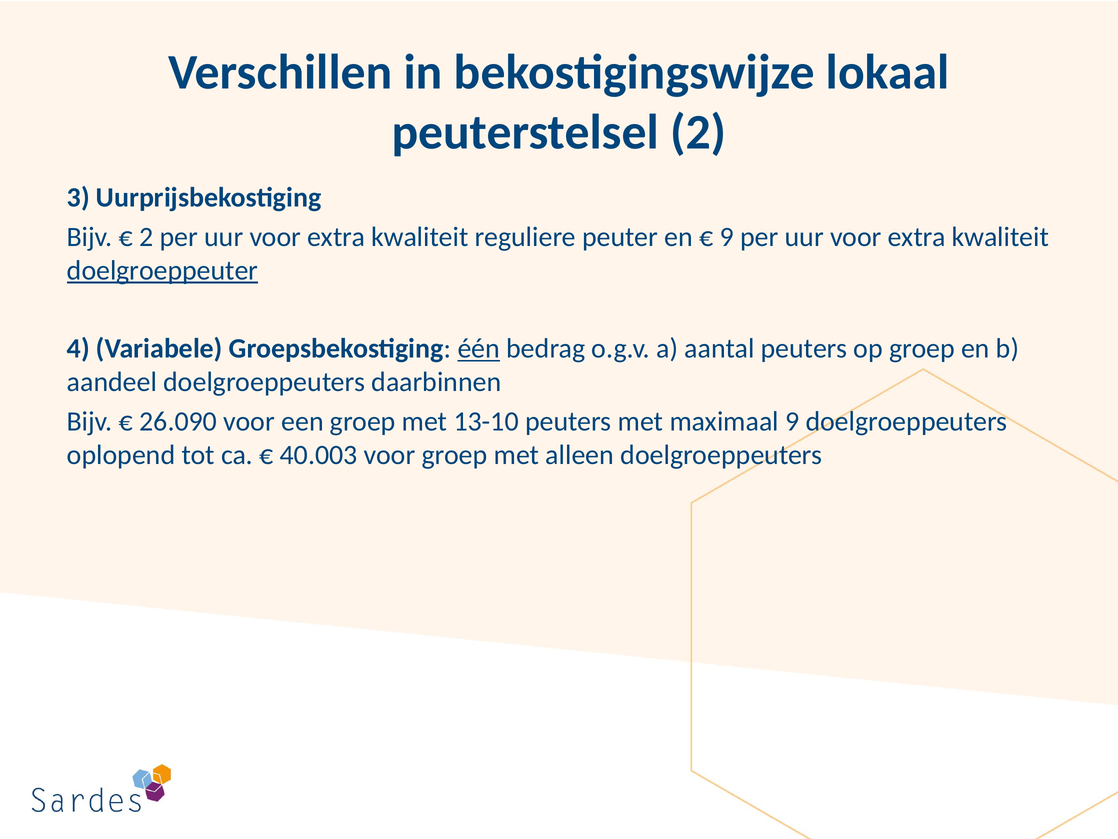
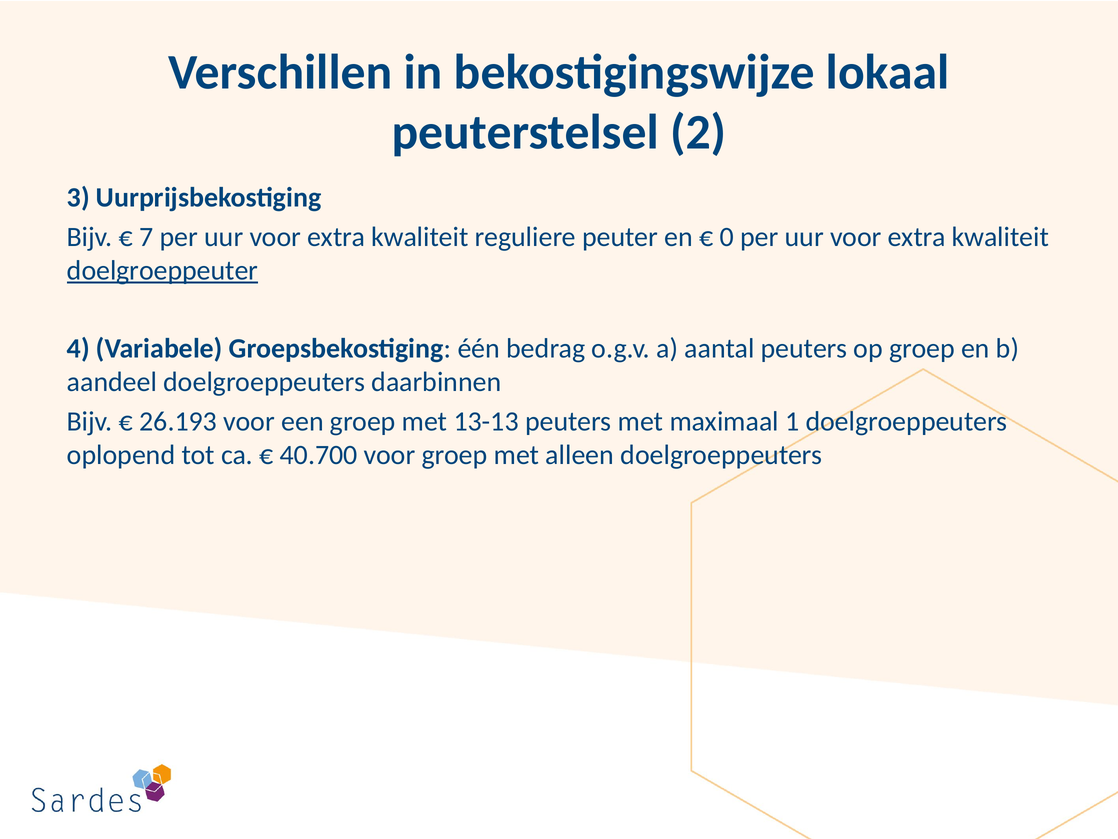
2 at (146, 237): 2 -> 7
9 at (727, 237): 9 -> 0
één underline: present -> none
26.090: 26.090 -> 26.193
13-10: 13-10 -> 13-13
maximaal 9: 9 -> 1
40.003: 40.003 -> 40.700
